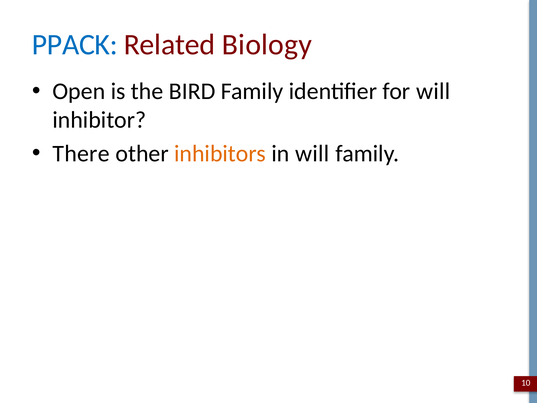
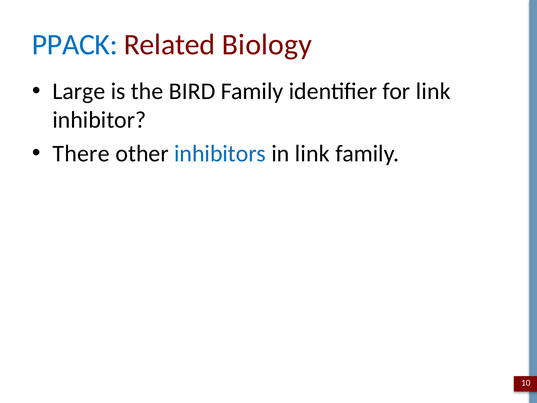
Open: Open -> Large
for will: will -> link
inhibitors colour: orange -> blue
in will: will -> link
